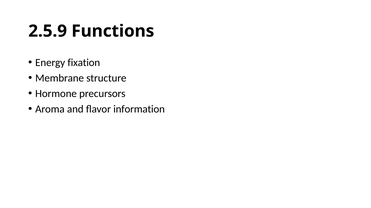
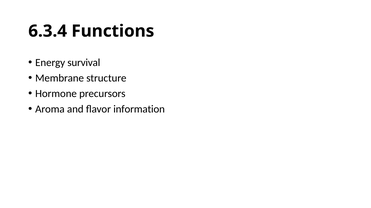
2.5.9: 2.5.9 -> 6.3.4
fixation: fixation -> survival
